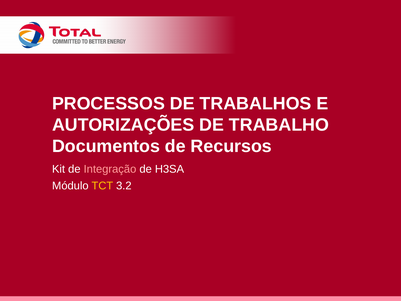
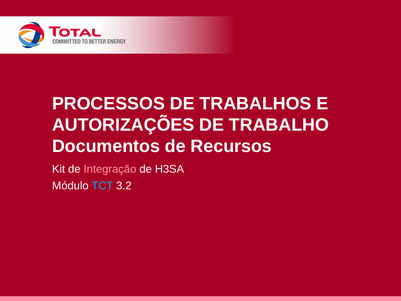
TCT colour: yellow -> light blue
